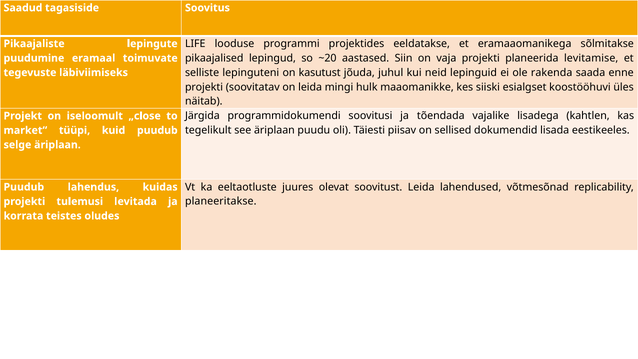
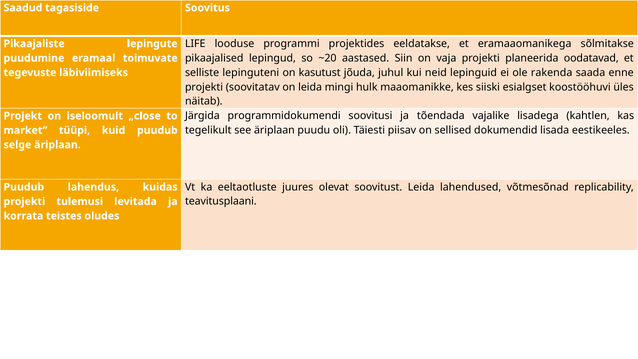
levitamise: levitamise -> oodatavad
planeeritakse: planeeritakse -> teavitusplaani
